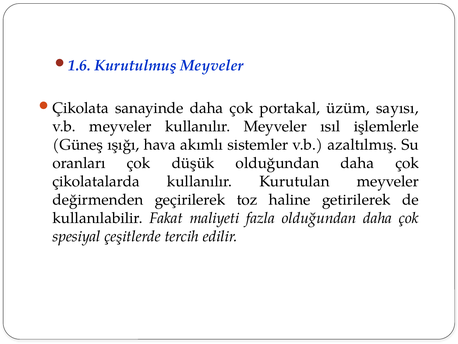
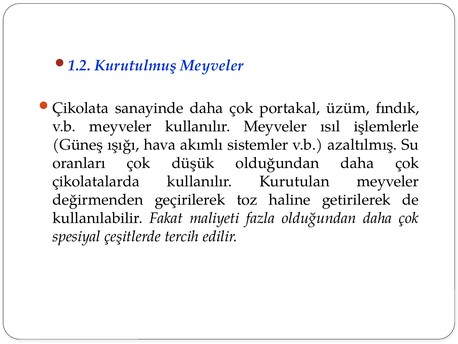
1.6: 1.6 -> 1.2
sayısı: sayısı -> fındık
